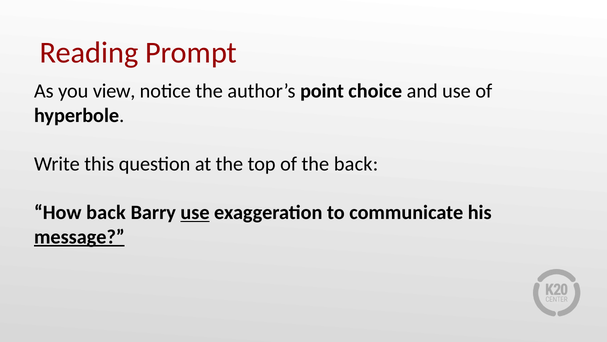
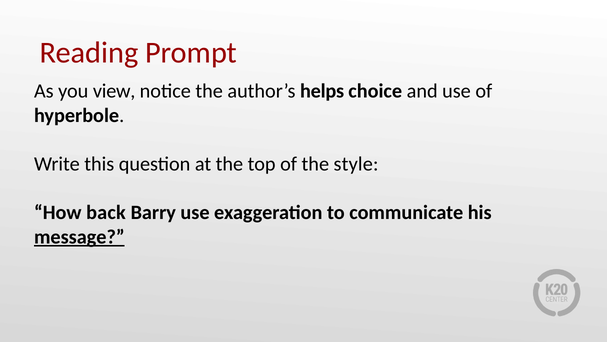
point: point -> helps
the back: back -> style
use at (195, 212) underline: present -> none
